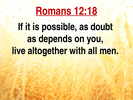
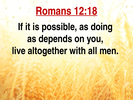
doubt: doubt -> doing
